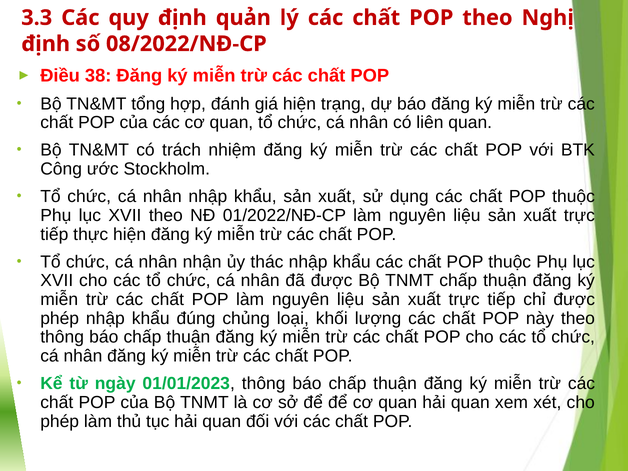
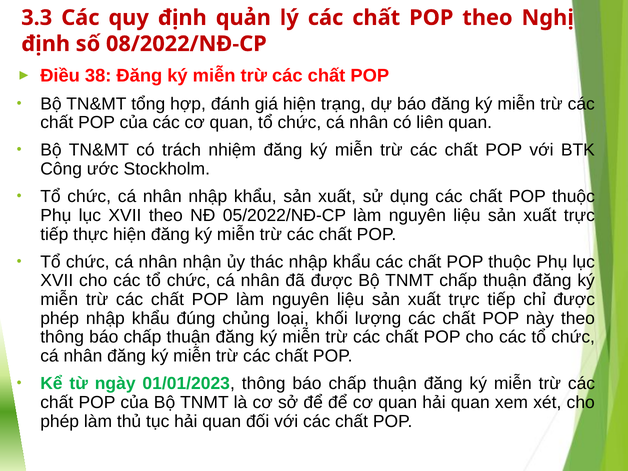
01/2022/NĐ-CP: 01/2022/NĐ-CP -> 05/2022/NĐ-CP
